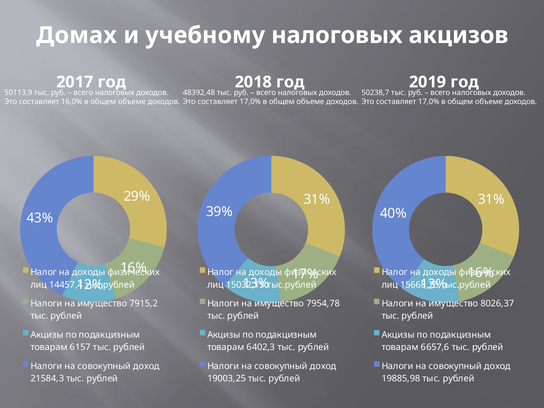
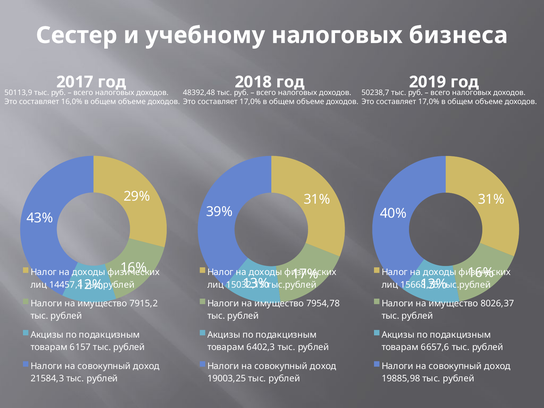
Домах: Домах -> Сестер
акцизов: акцизов -> бизнеса
